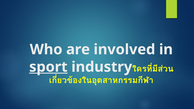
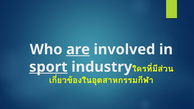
are underline: none -> present
